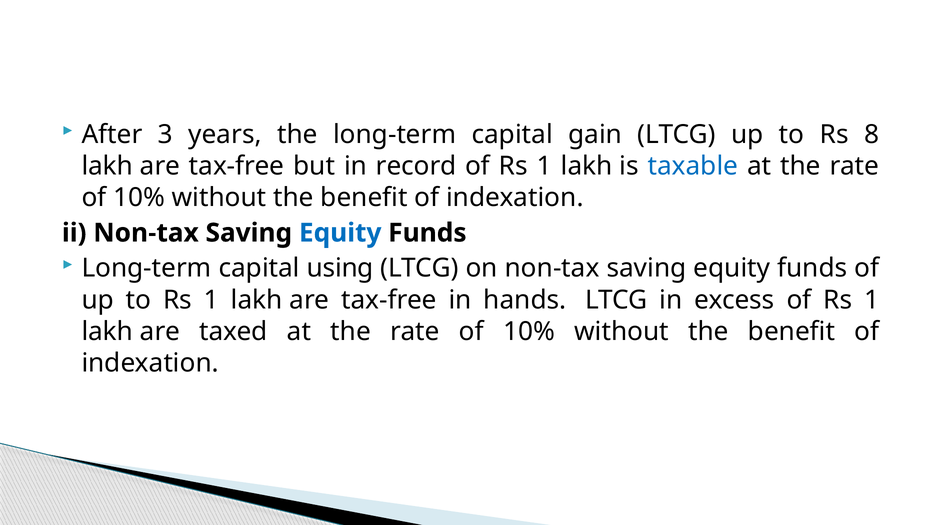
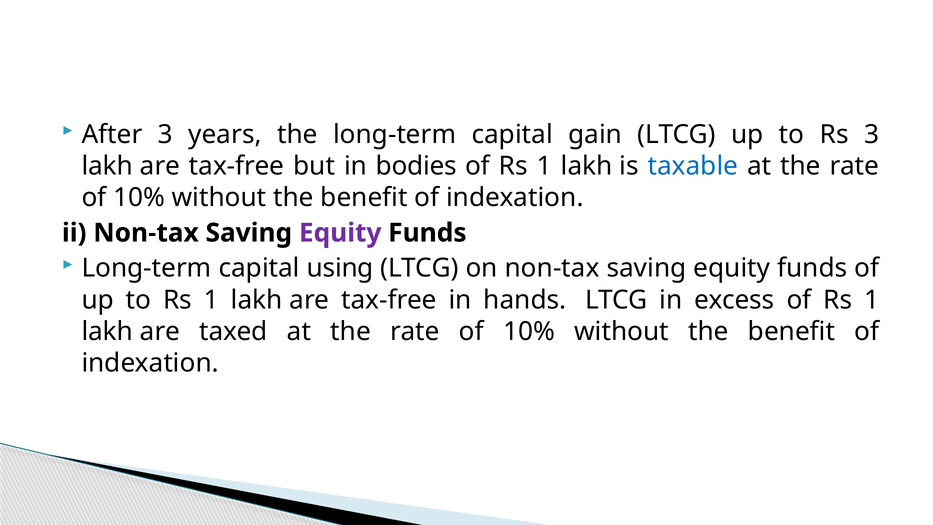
Rs 8: 8 -> 3
record: record -> bodies
Equity at (340, 233) colour: blue -> purple
